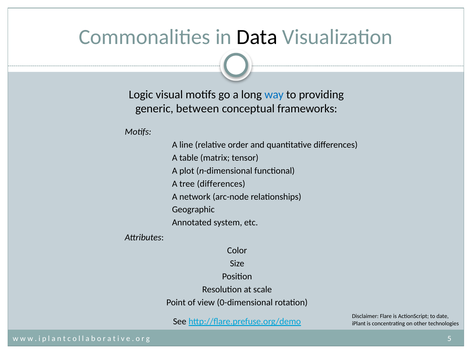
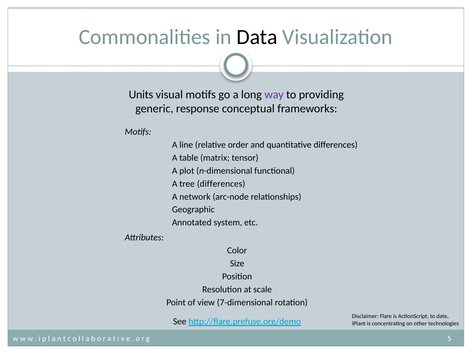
Logic: Logic -> Units
way colour: blue -> purple
between: between -> response
0-dimensional: 0-dimensional -> 7-dimensional
